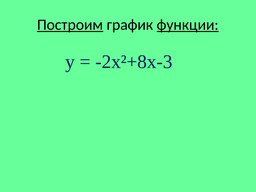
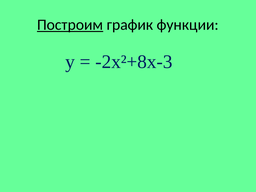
функции underline: present -> none
